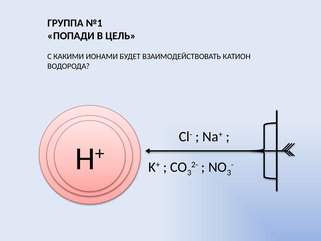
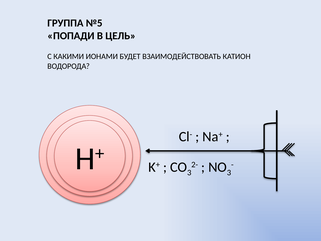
№1: №1 -> №5
